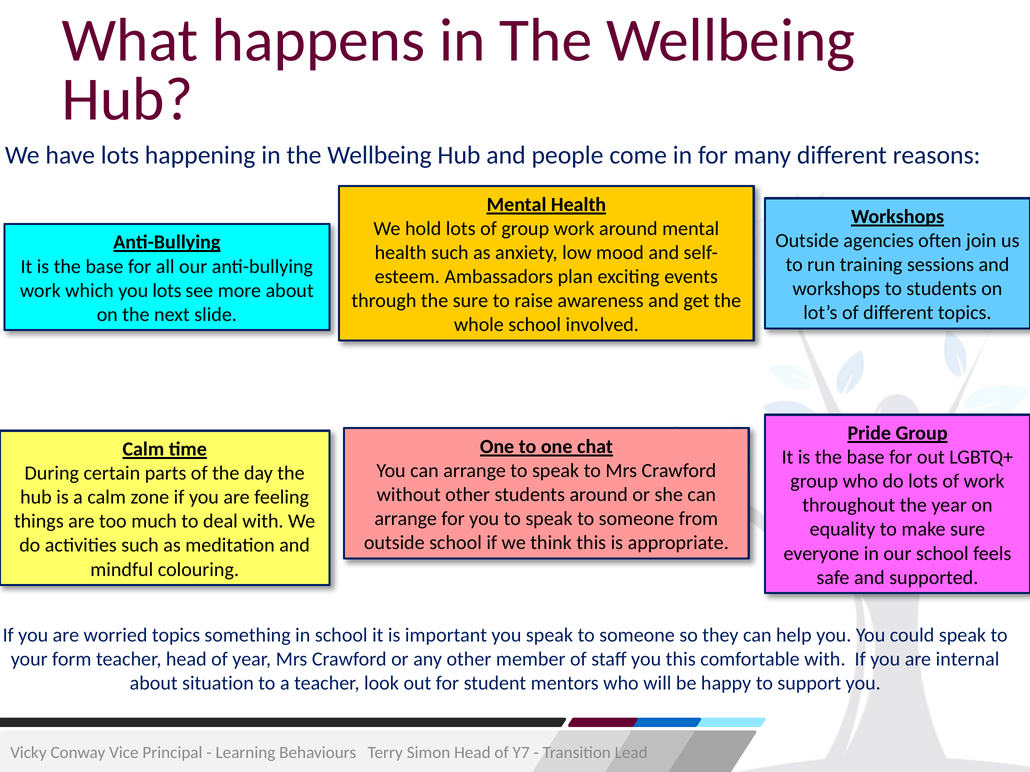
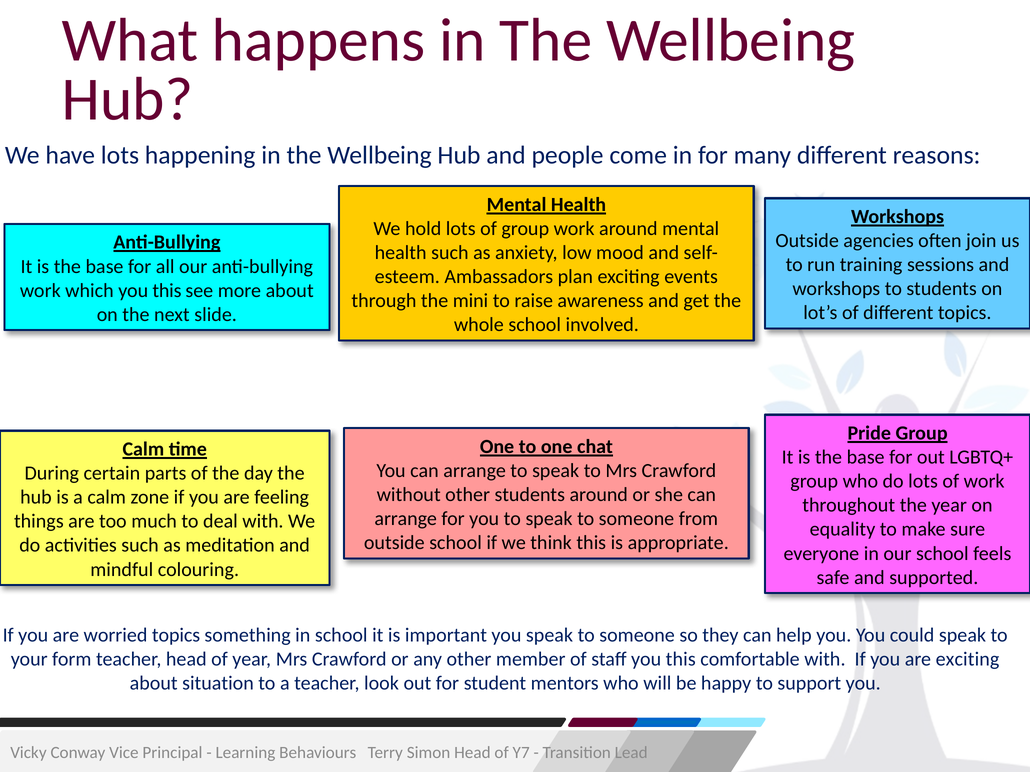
which you lots: lots -> this
the sure: sure -> mini
are internal: internal -> exciting
